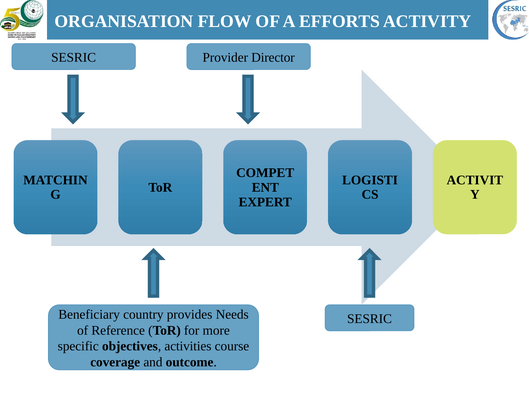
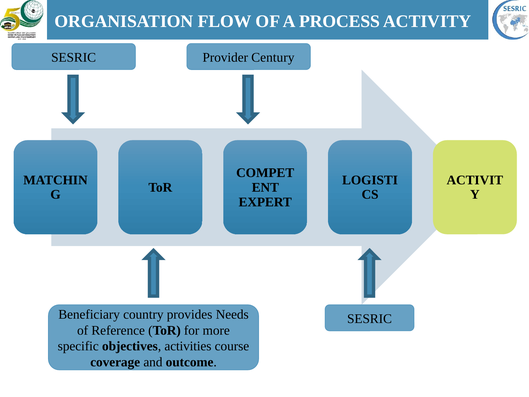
EFFORTS: EFFORTS -> PROCESS
Director: Director -> Century
